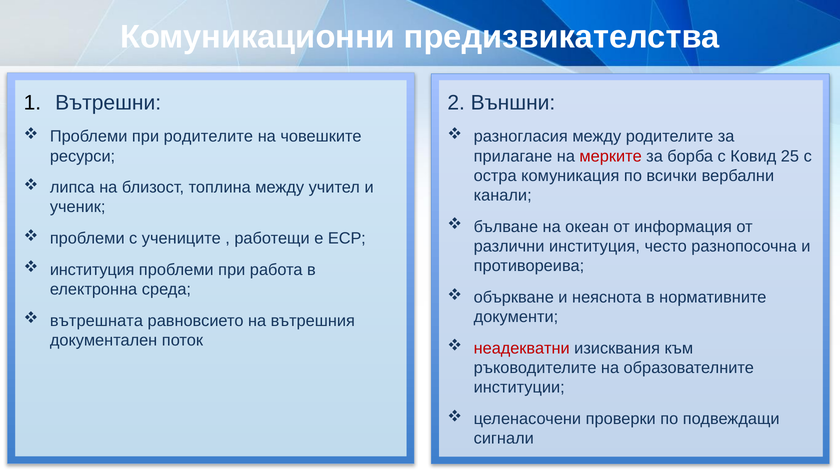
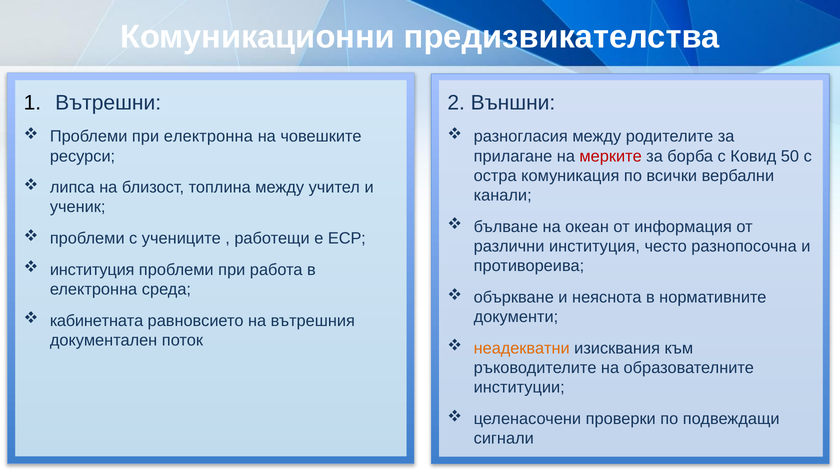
при родителите: родителите -> електронна
25: 25 -> 50
вътрешната: вътрешната -> кабинетната
неадекватни colour: red -> orange
